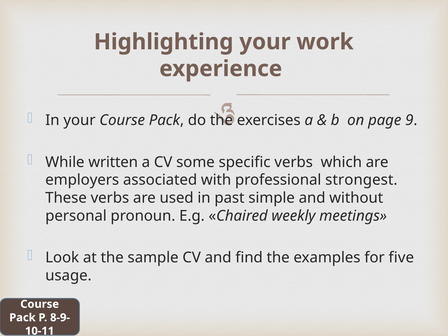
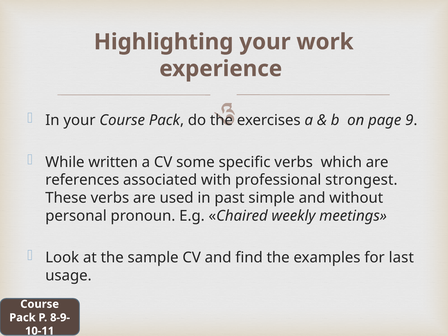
employers: employers -> references
five: five -> last
